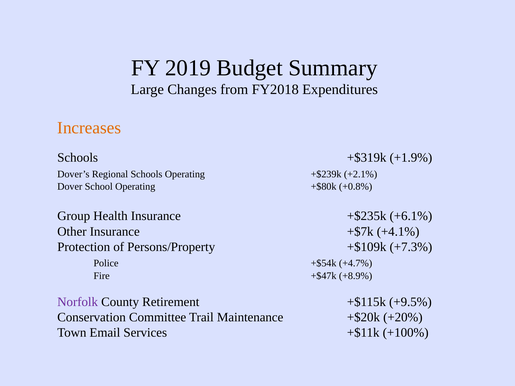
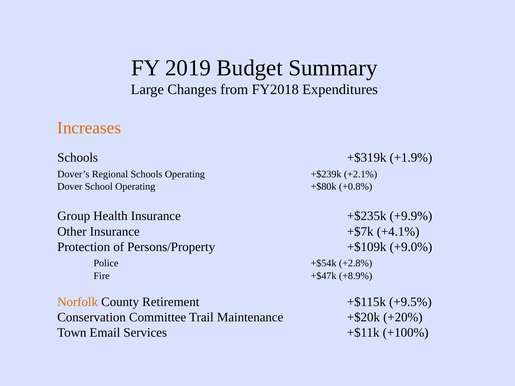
+6.1%: +6.1% -> +9.9%
+7.3%: +7.3% -> +9.0%
+4.7%: +4.7% -> +2.8%
Norfolk colour: purple -> orange
